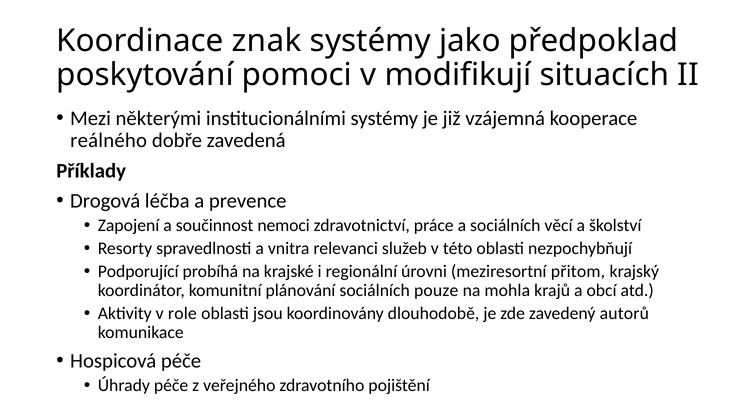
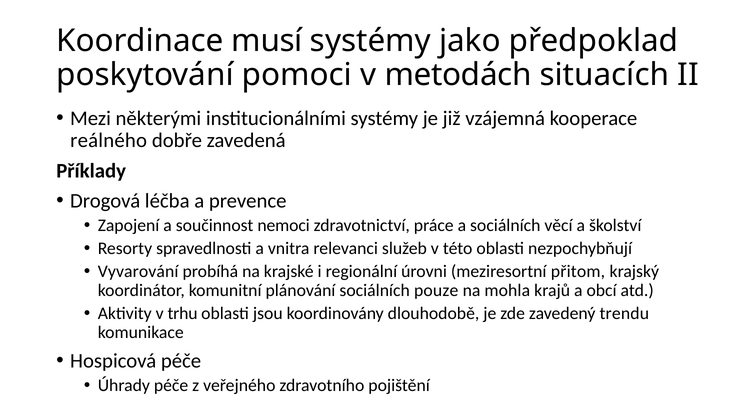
znak: znak -> musí
modifikují: modifikují -> metodách
Podporující: Podporující -> Vyvarování
role: role -> trhu
autorů: autorů -> trendu
